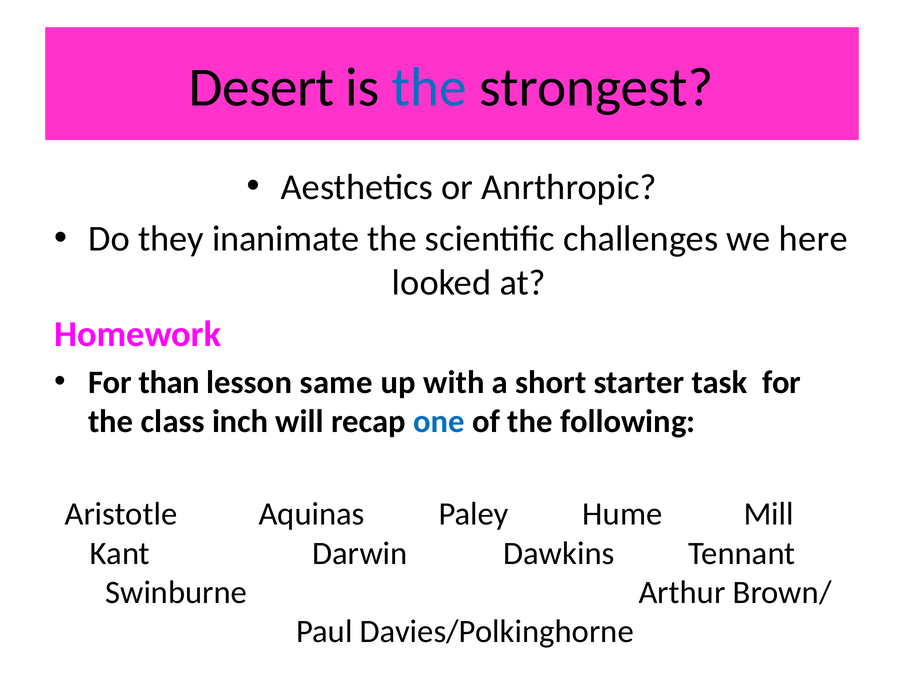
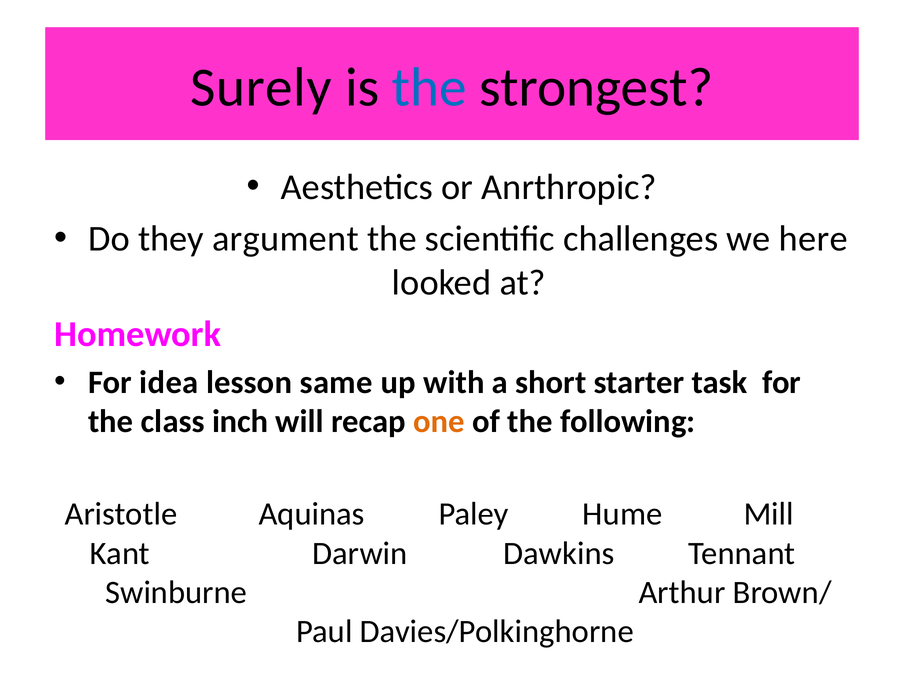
Desert: Desert -> Surely
inanimate: inanimate -> argument
than: than -> idea
one colour: blue -> orange
